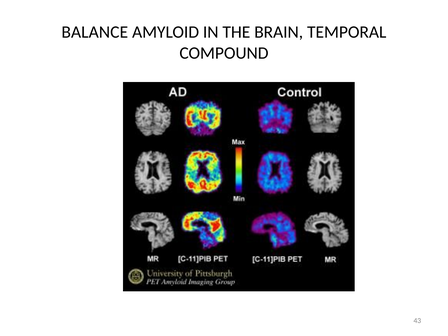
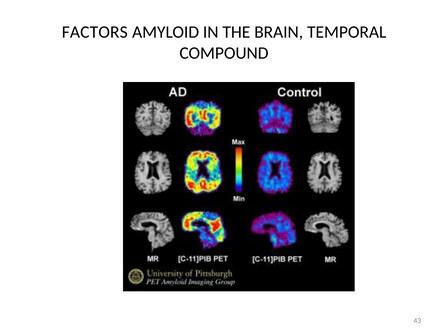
BALANCE: BALANCE -> FACTORS
